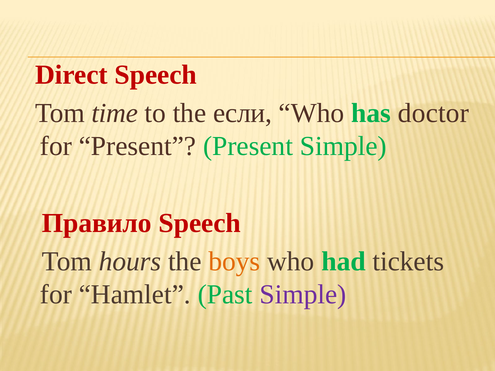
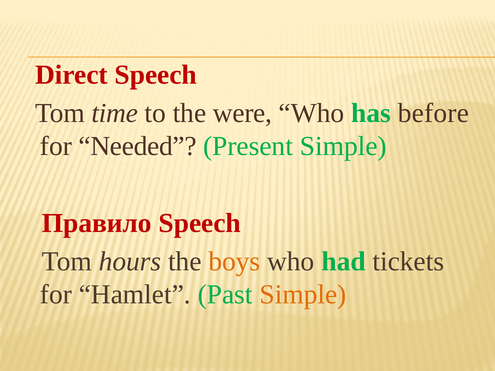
если: если -> were
doctor: doctor -> before
for Present: Present -> Needed
Simple at (303, 295) colour: purple -> orange
